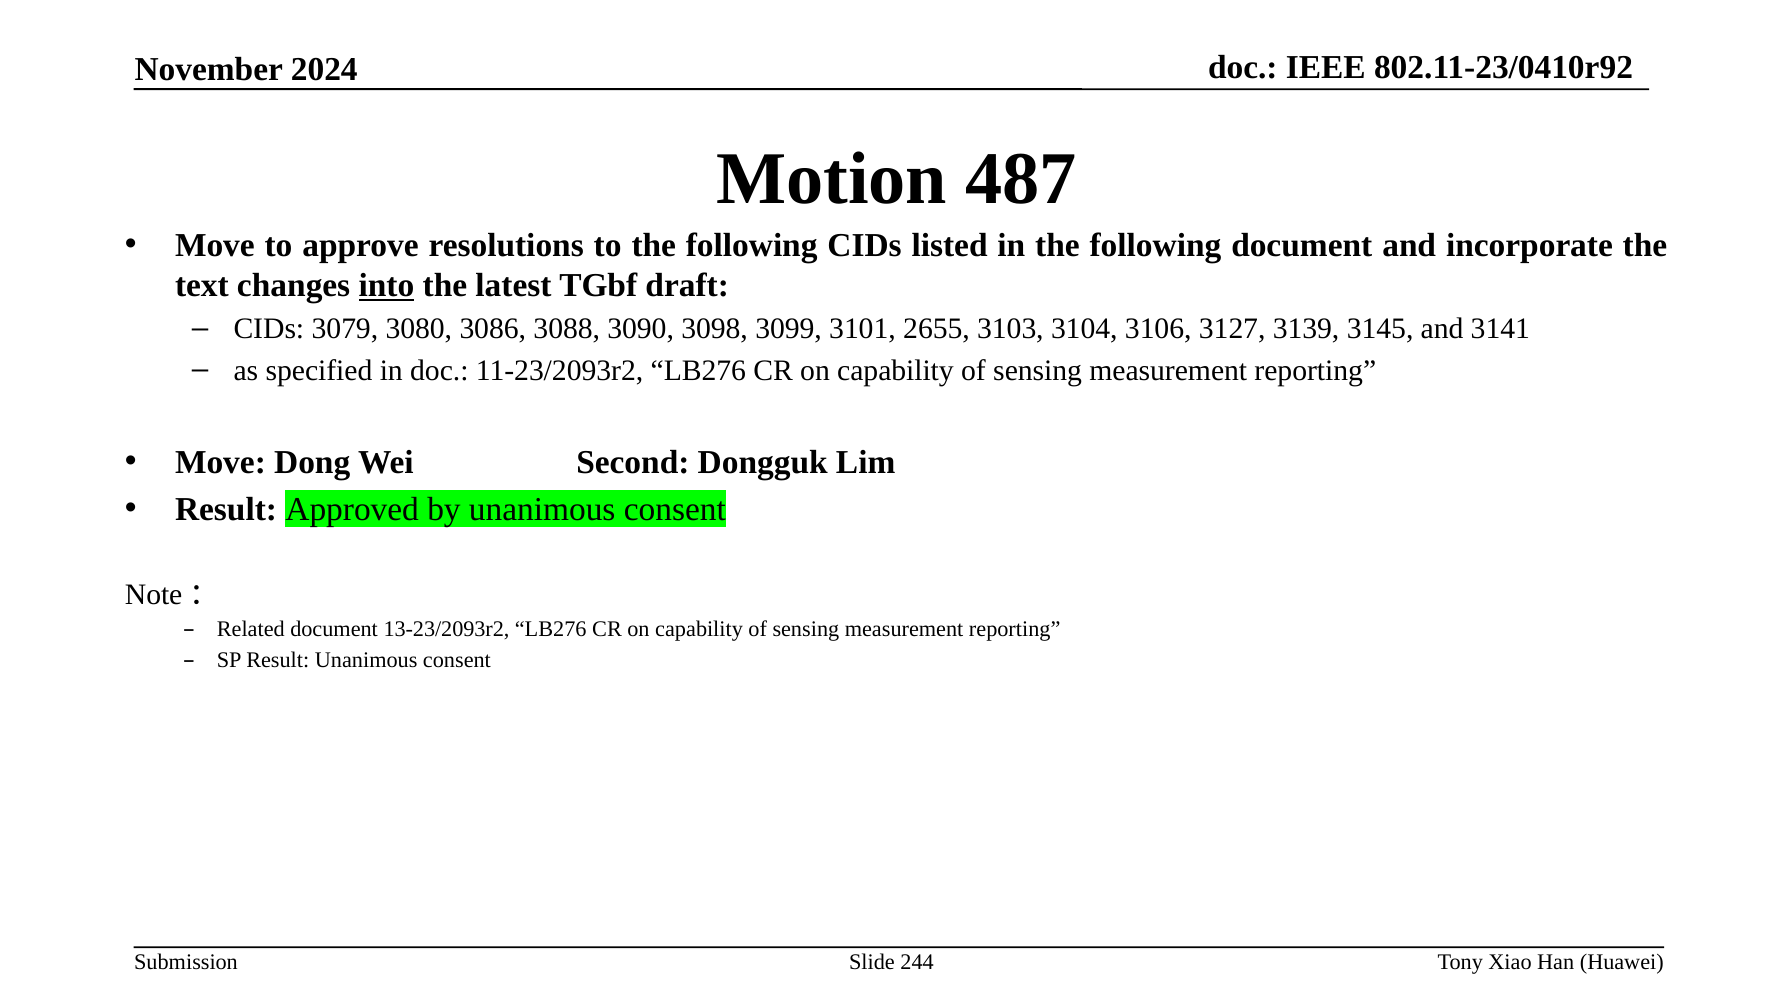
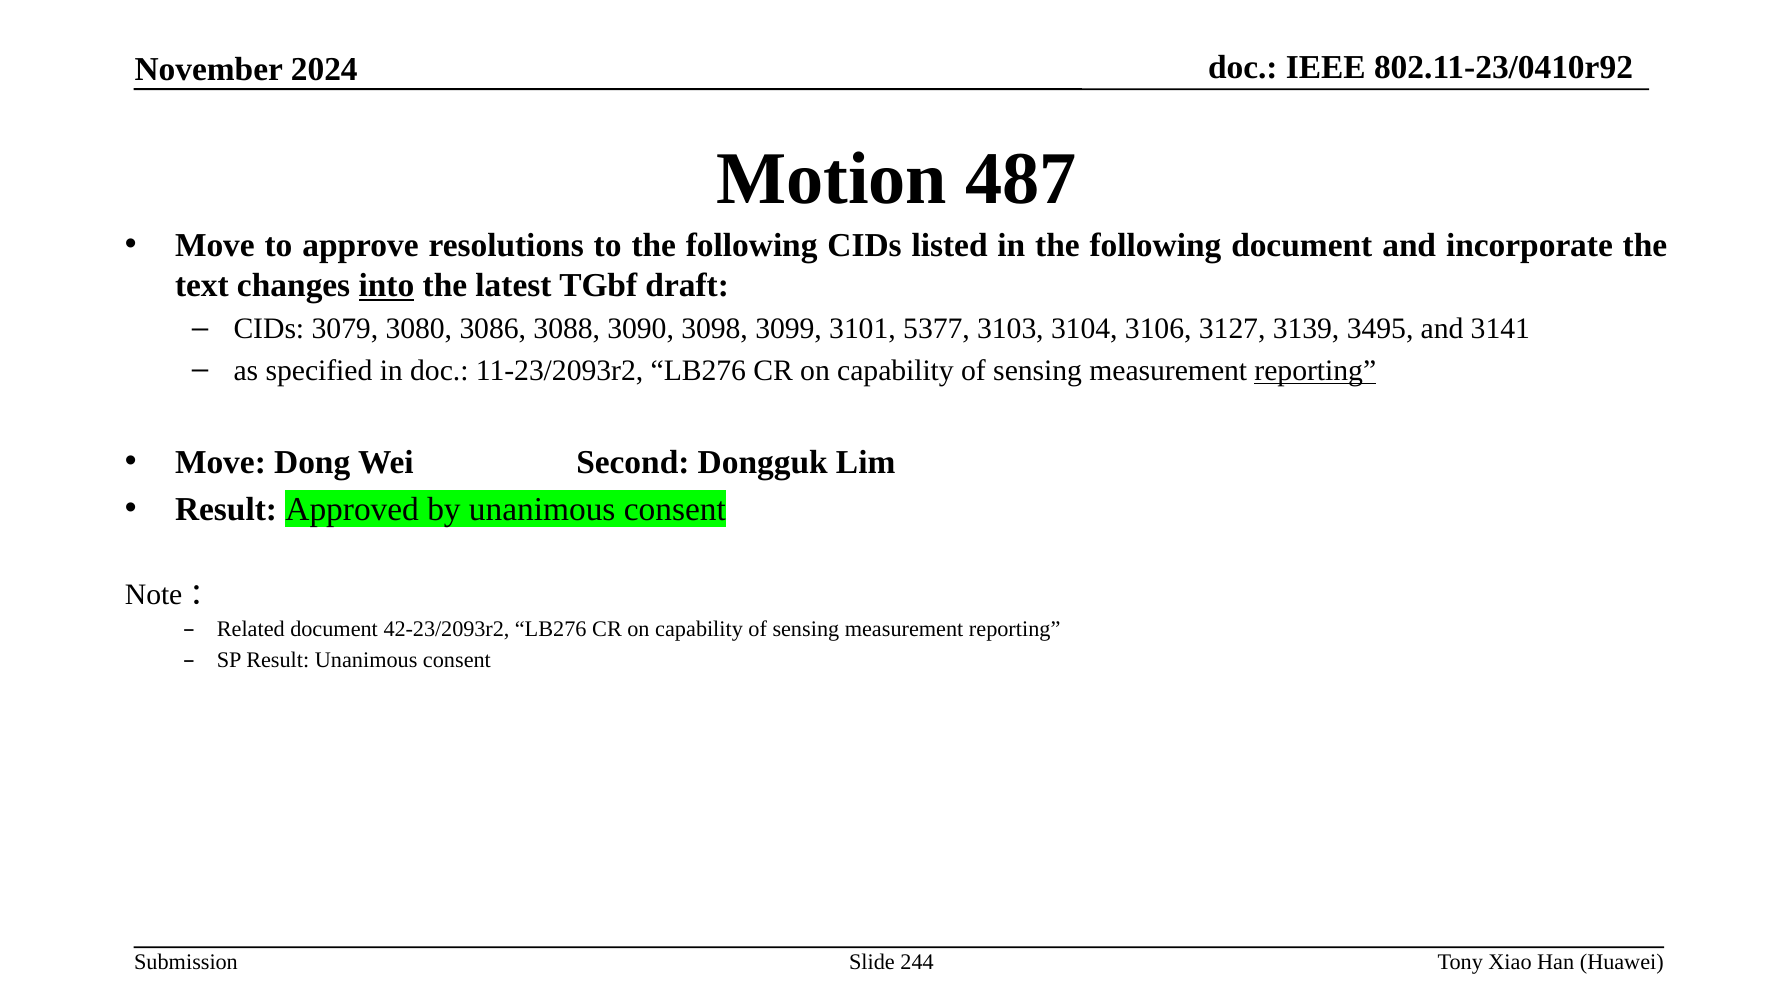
2655: 2655 -> 5377
3145: 3145 -> 3495
reporting at (1315, 371) underline: none -> present
13-23/2093r2: 13-23/2093r2 -> 42-23/2093r2
